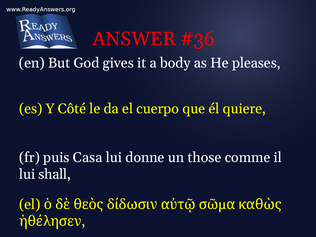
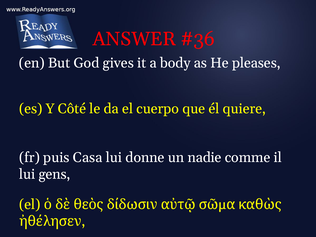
those: those -> nadie
shall: shall -> gens
